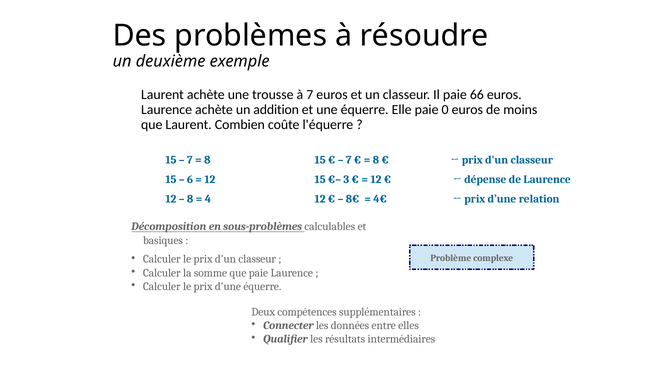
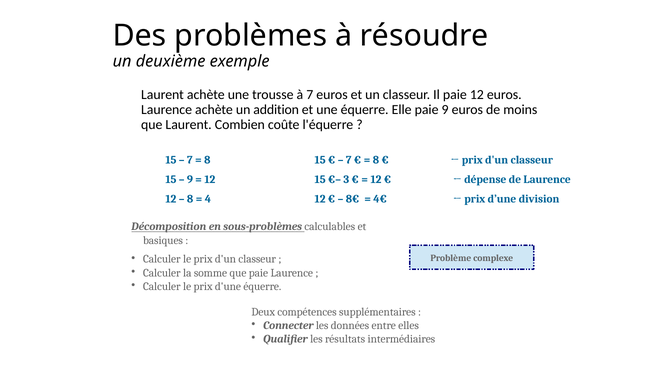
paie 66: 66 -> 12
paie 0: 0 -> 9
6 at (190, 180): 6 -> 9
relation: relation -> division
